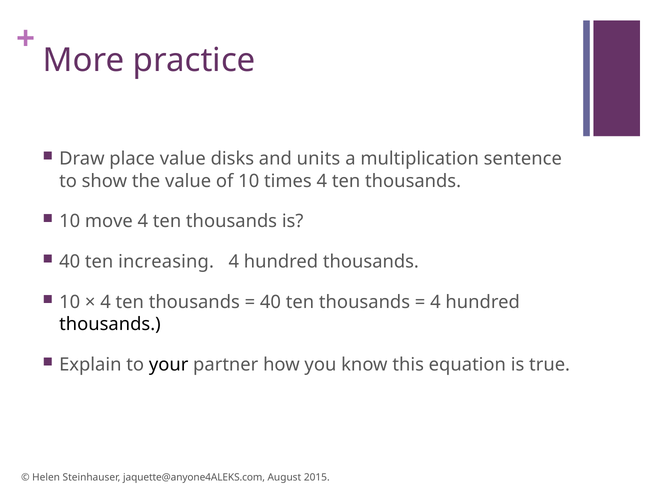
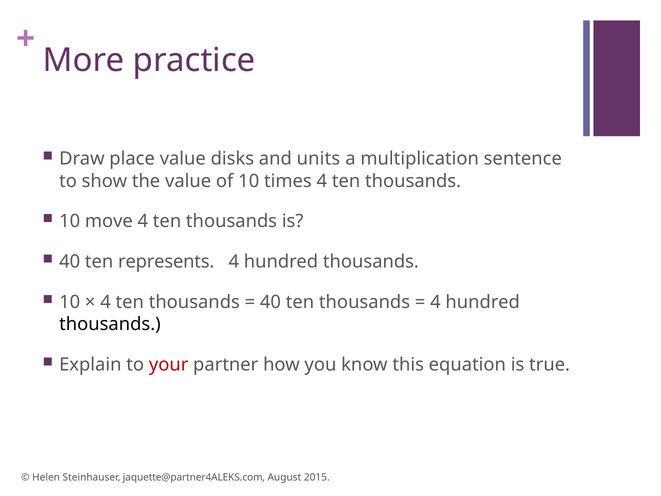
increasing: increasing -> represents
your colour: black -> red
jaquette@anyone4ALEKS.com: jaquette@anyone4ALEKS.com -> jaquette@partner4ALEKS.com
